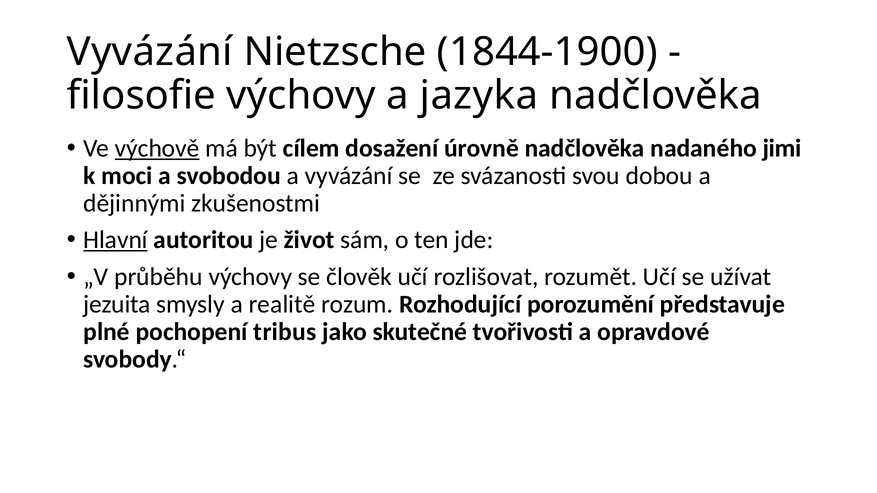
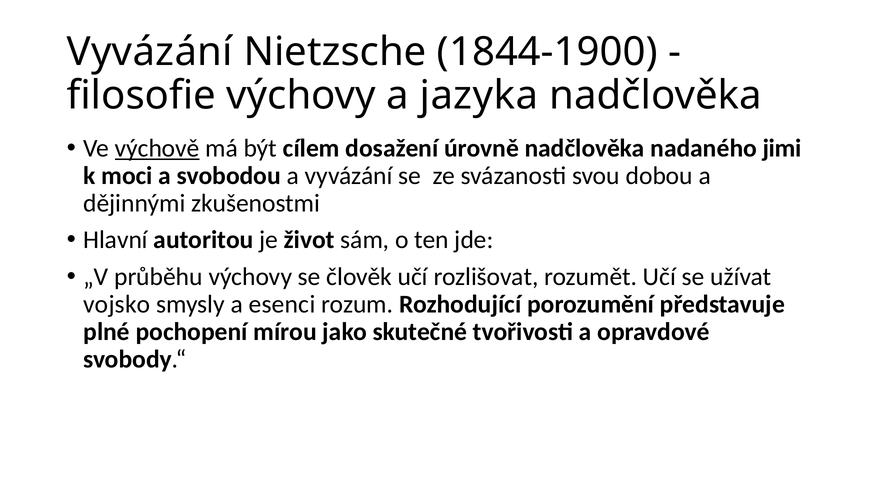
Hlavní underline: present -> none
jezuita: jezuita -> vojsko
realitě: realitě -> esenci
tribus: tribus -> mírou
